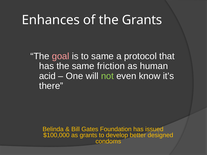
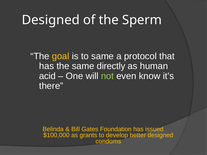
Enhances at (51, 20): Enhances -> Designed
the Grants: Grants -> Sperm
goal colour: pink -> yellow
friction: friction -> directly
